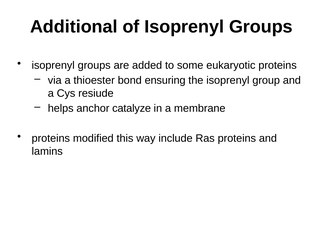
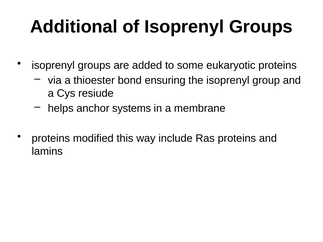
catalyze: catalyze -> systems
